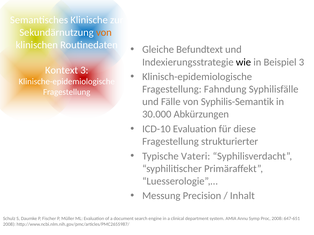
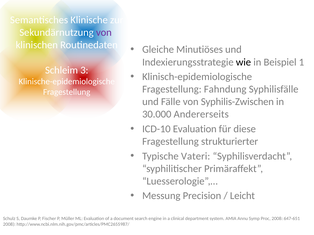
von at (104, 33) colour: orange -> purple
Befundtext: Befundtext -> Minutiöses
Beispiel 3: 3 -> 1
Kontext: Kontext -> Schleim
Syphilis-Semantik: Syphilis-Semantik -> Syphilis-Zwischen
Abkürzungen: Abkürzungen -> Andererseits
Inhalt: Inhalt -> Leicht
